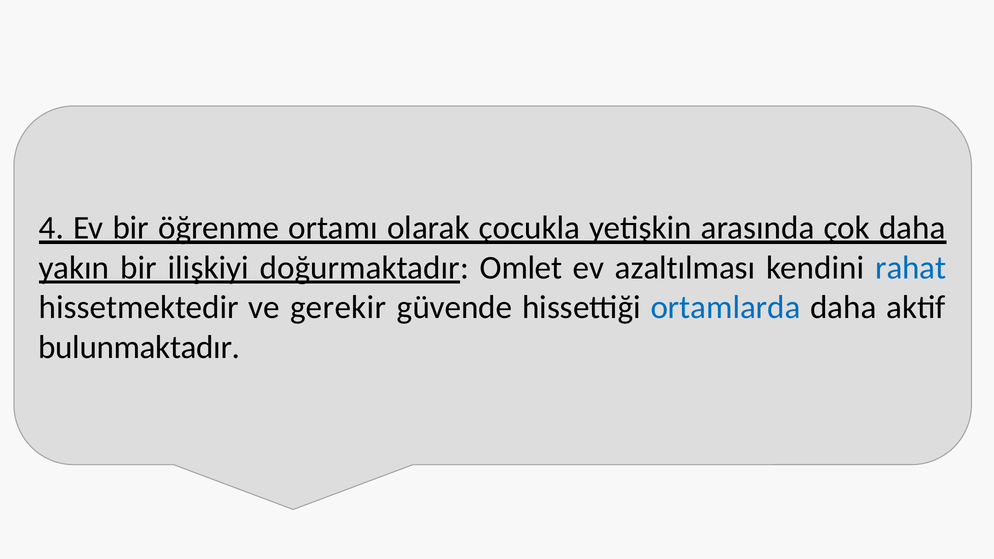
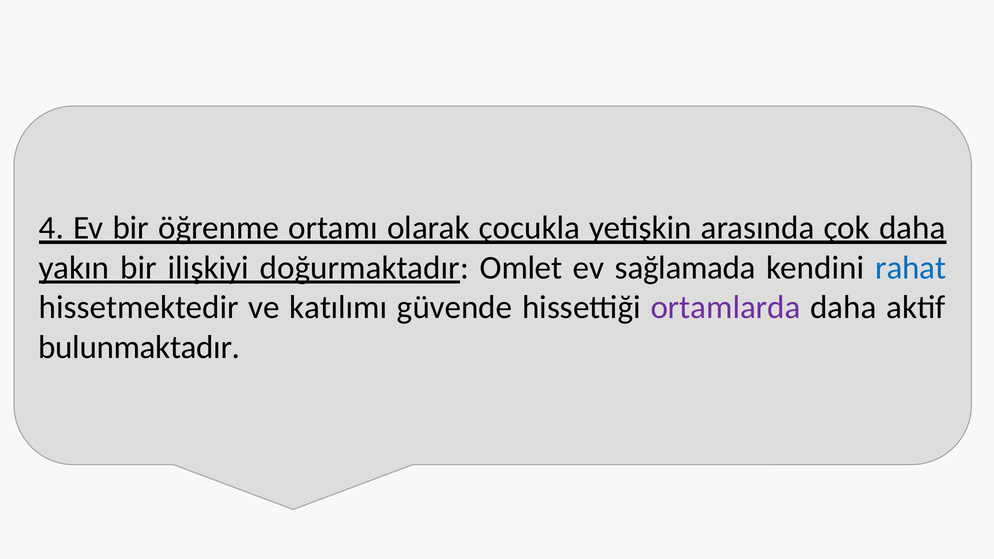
azaltılması: azaltılması -> sağlamada
gerekir: gerekir -> katılımı
ortamlarda colour: blue -> purple
